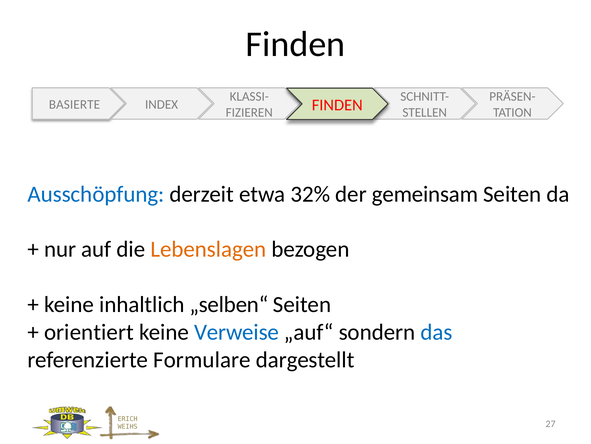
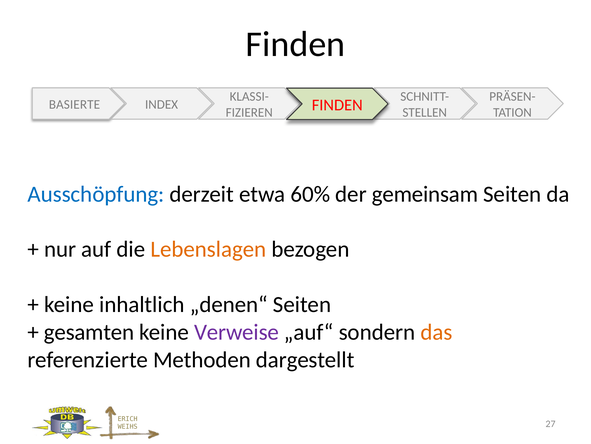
32%: 32% -> 60%
„selben“: „selben“ -> „denen“
orientiert: orientiert -> gesamten
Verweise colour: blue -> purple
das colour: blue -> orange
Formulare: Formulare -> Methoden
